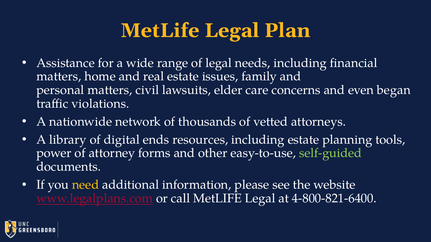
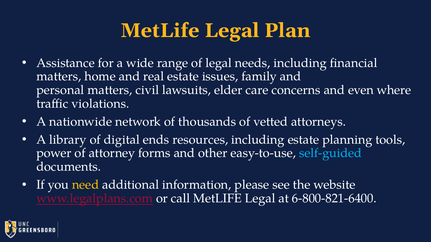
began: began -> where
self-guided colour: light green -> light blue
4-800-821-6400: 4-800-821-6400 -> 6-800-821-6400
